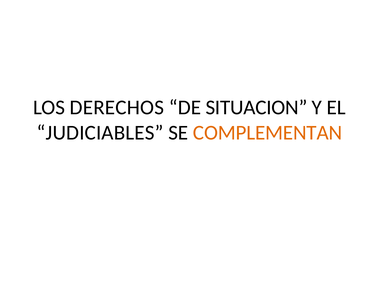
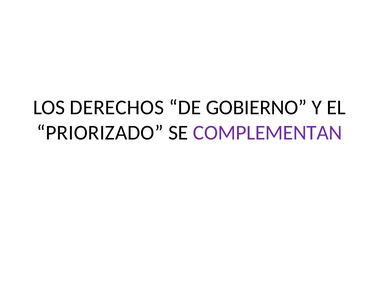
SITUACION: SITUACION -> GOBIERNO
JUDICIABLES: JUDICIABLES -> PRIORIZADO
COMPLEMENTAN colour: orange -> purple
